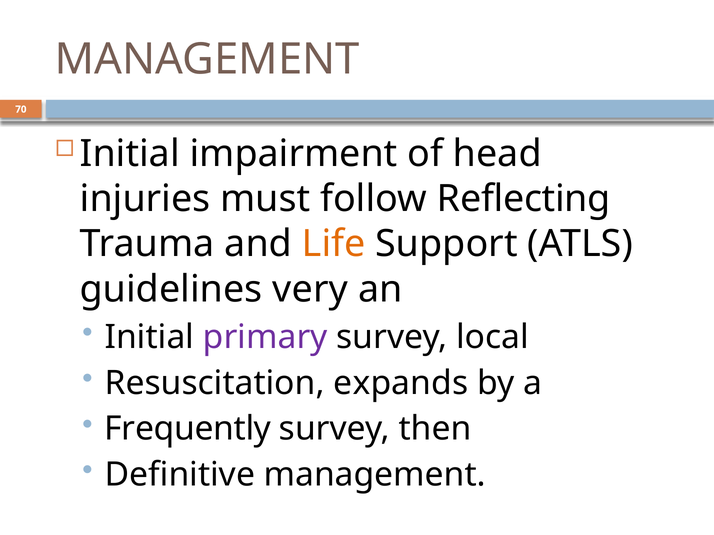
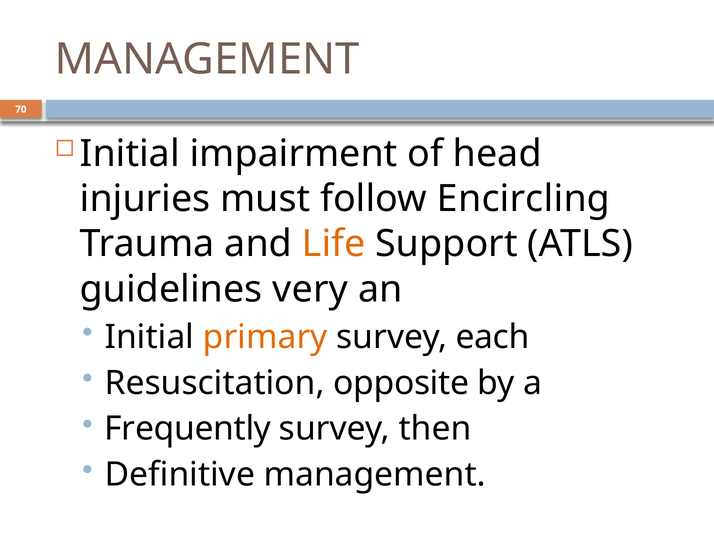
Reflecting: Reflecting -> Encircling
primary colour: purple -> orange
local: local -> each
expands: expands -> opposite
